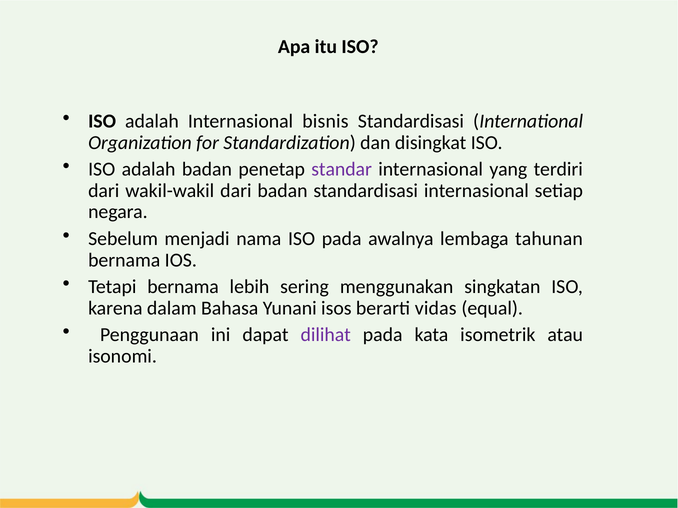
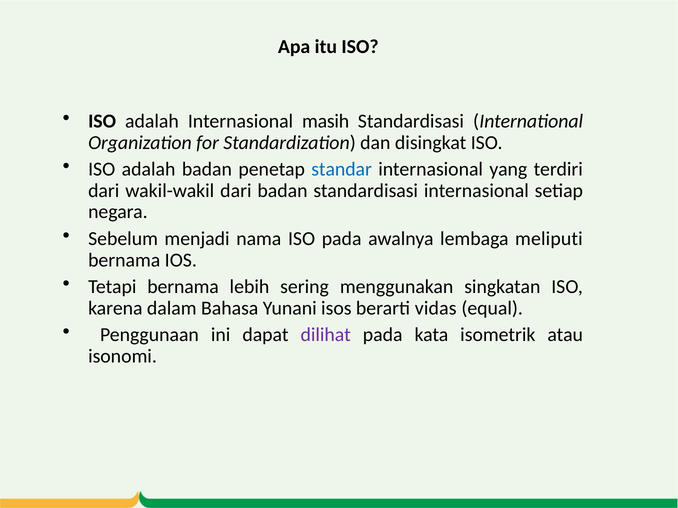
bisnis: bisnis -> masih
standar colour: purple -> blue
tahunan: tahunan -> meliputi
